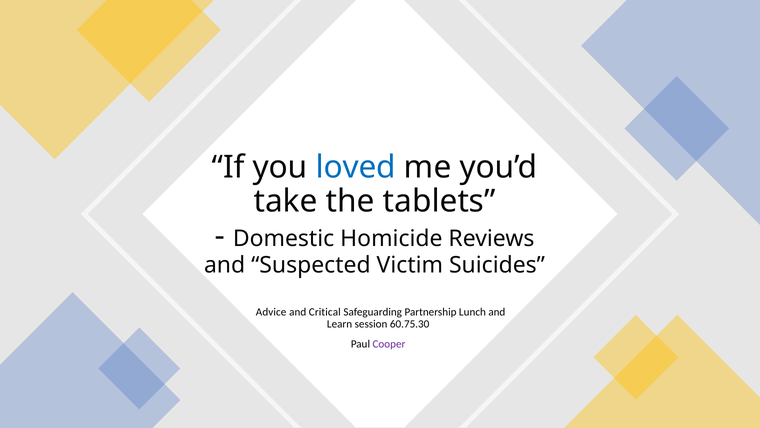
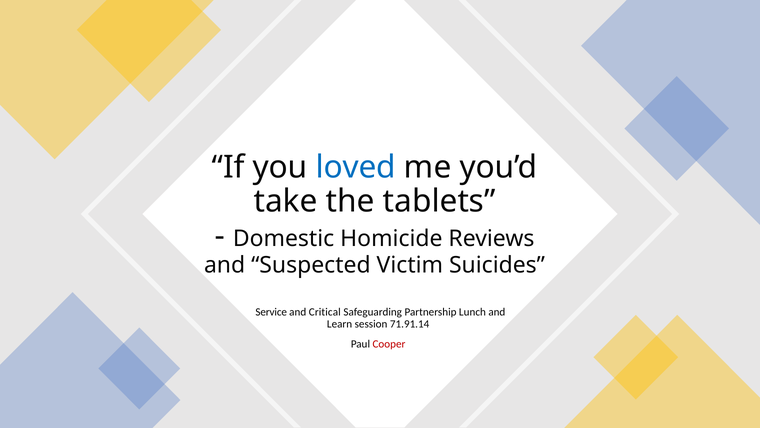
Advice: Advice -> Service
60.75.30: 60.75.30 -> 71.91.14
Cooper colour: purple -> red
